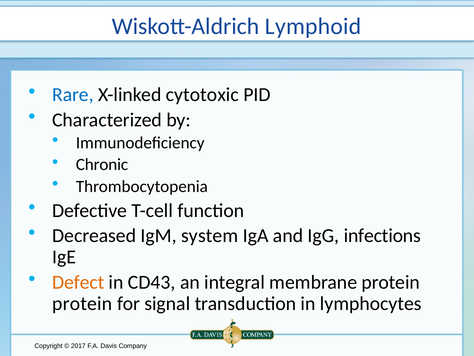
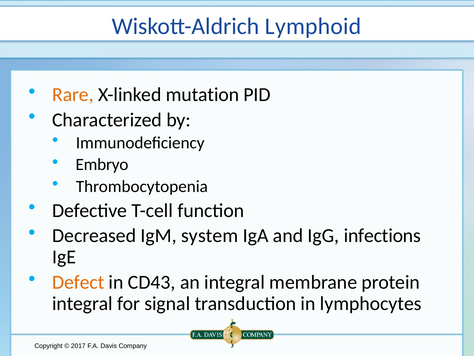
Rare colour: blue -> orange
cytotoxic: cytotoxic -> mutation
Chronic: Chronic -> Embryo
protein at (82, 303): protein -> integral
